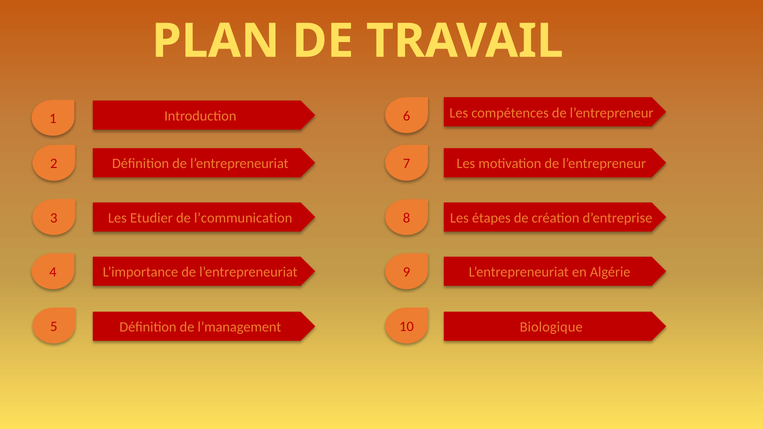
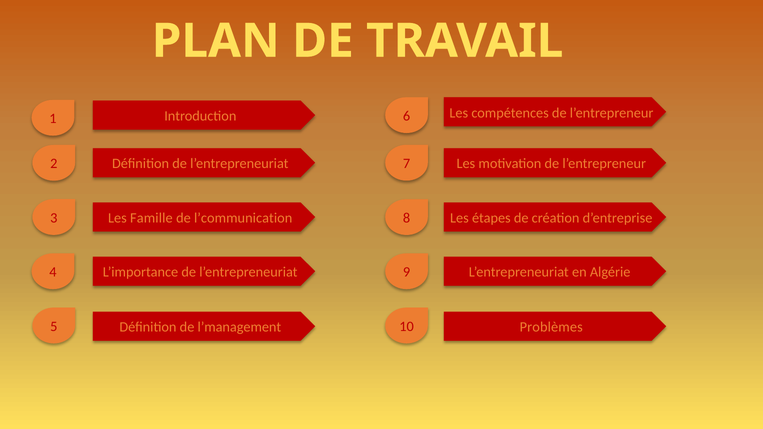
Etudier: Etudier -> Famille
Biologique: Biologique -> Problèmes
